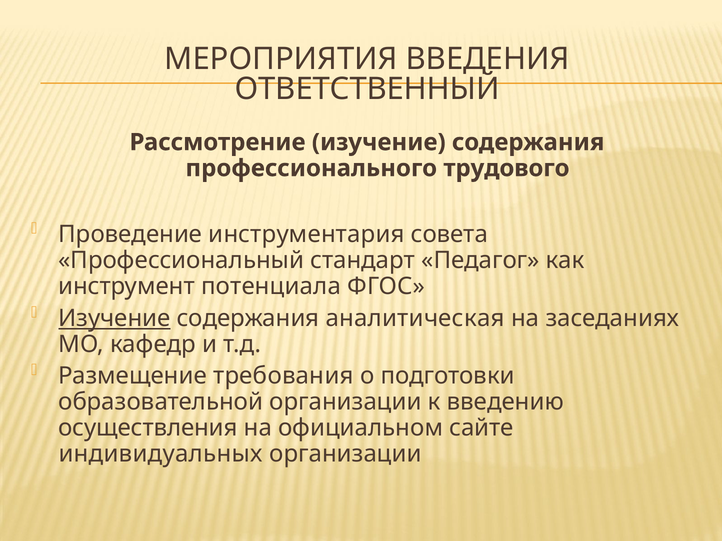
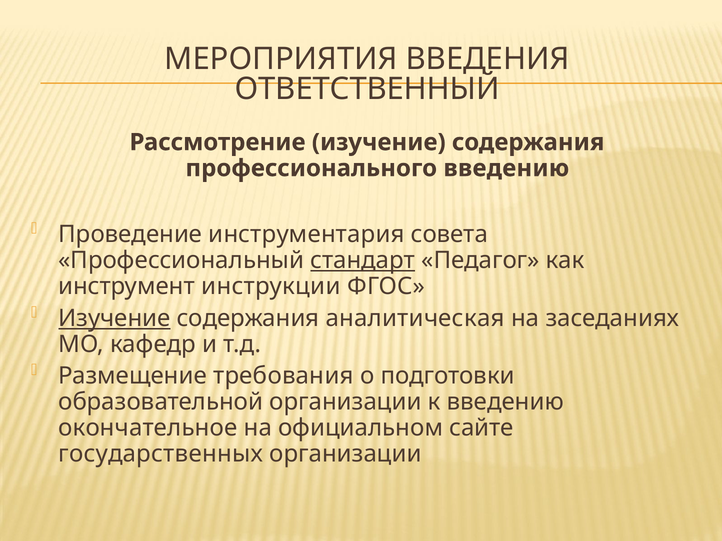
профессионального трудового: трудового -> введению
стандарт underline: none -> present
потенциала: потенциала -> инструкции
осуществления: осуществления -> окончательное
индивидуальных: индивидуальных -> государственных
